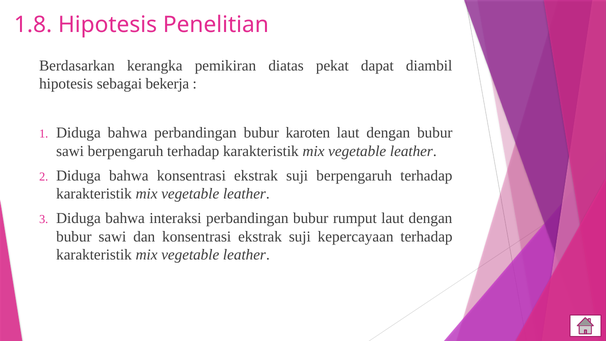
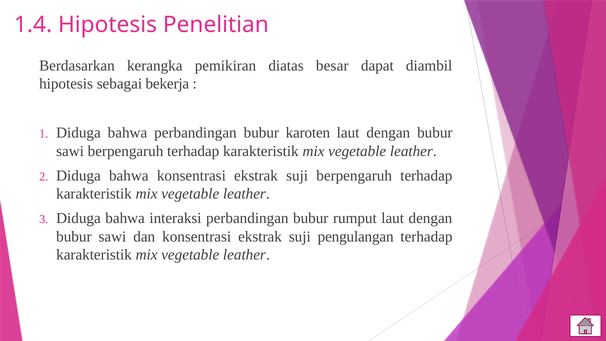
1.8: 1.8 -> 1.4
pekat: pekat -> besar
kepercayaan: kepercayaan -> pengulangan
